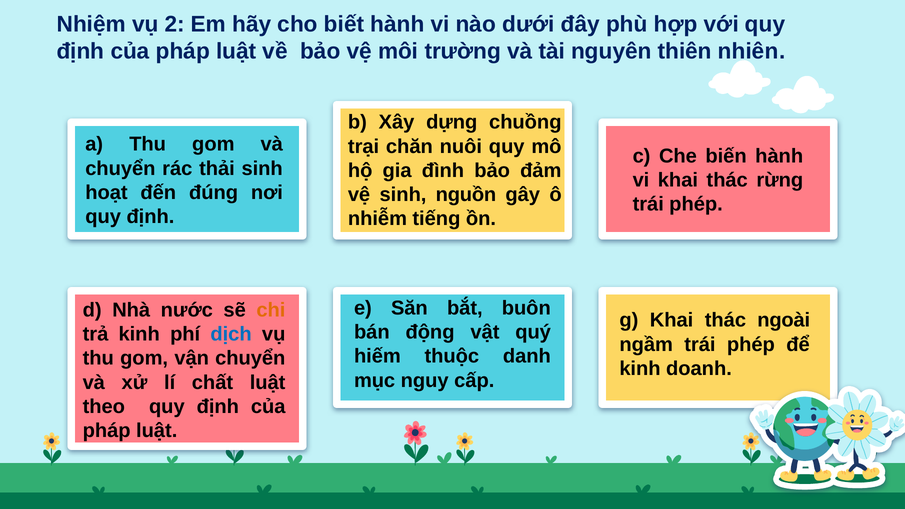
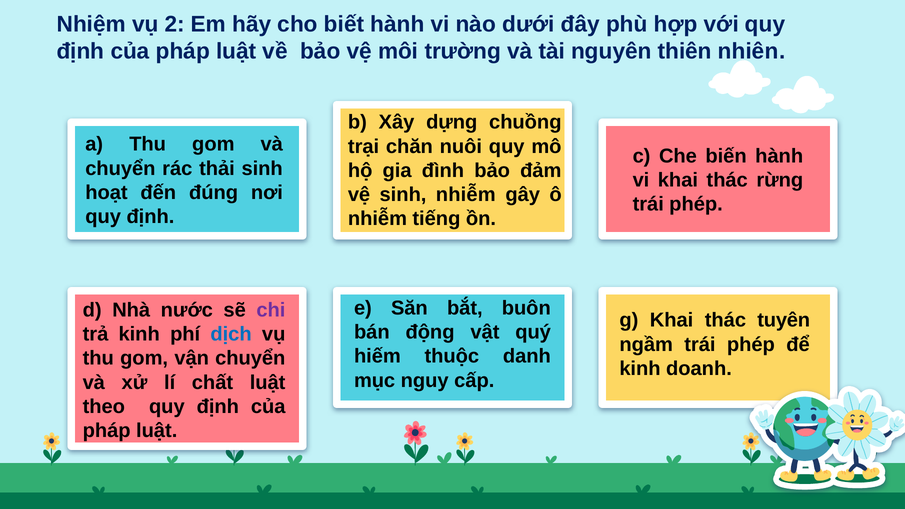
sinh nguồn: nguồn -> nhiễm
chi colour: orange -> purple
ngoài: ngoài -> tuyên
